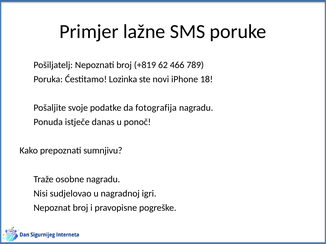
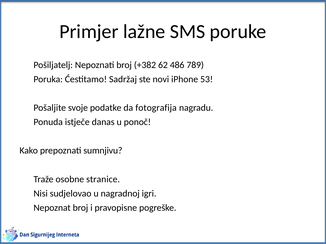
+819: +819 -> +382
466: 466 -> 486
Lozinka: Lozinka -> Sadržaj
18: 18 -> 53
osobne nagradu: nagradu -> stranice
